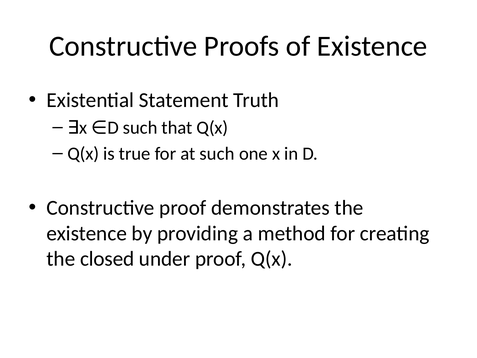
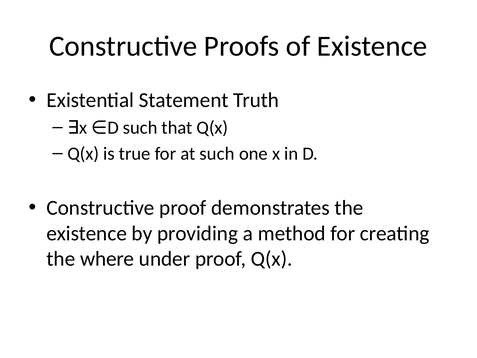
closed: closed -> where
